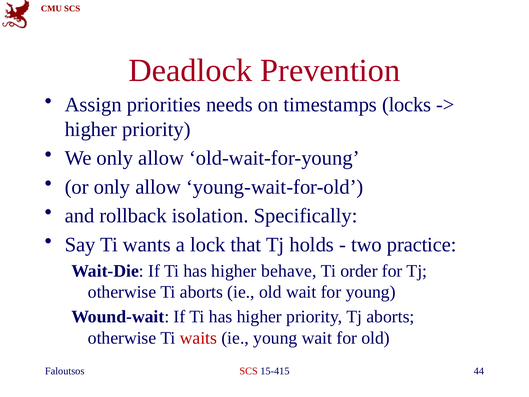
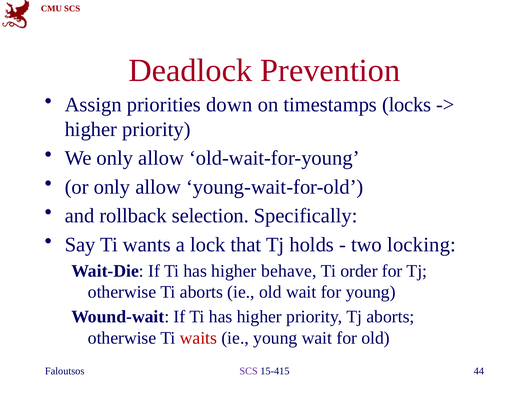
needs: needs -> down
isolation: isolation -> selection
practice: practice -> locking
SCS at (249, 371) colour: red -> purple
